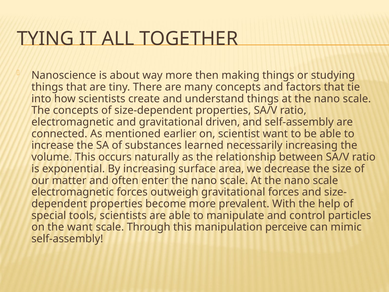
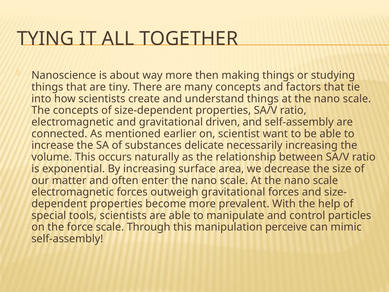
learned: learned -> delicate
the want: want -> force
